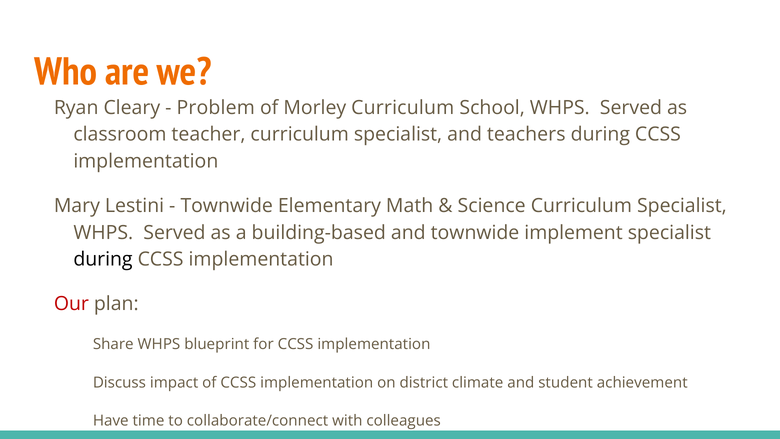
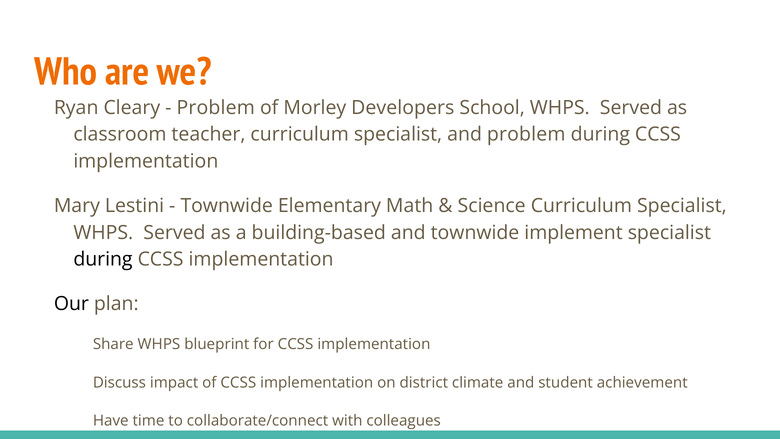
Morley Curriculum: Curriculum -> Developers
and teachers: teachers -> problem
Our colour: red -> black
